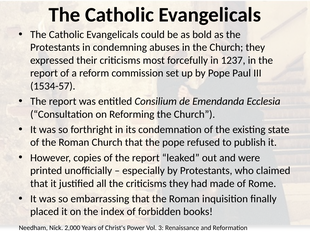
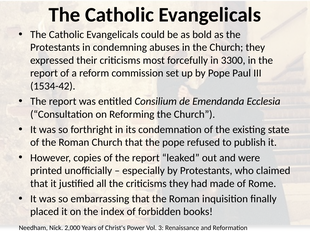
1237: 1237 -> 3300
1534-57: 1534-57 -> 1534-42
